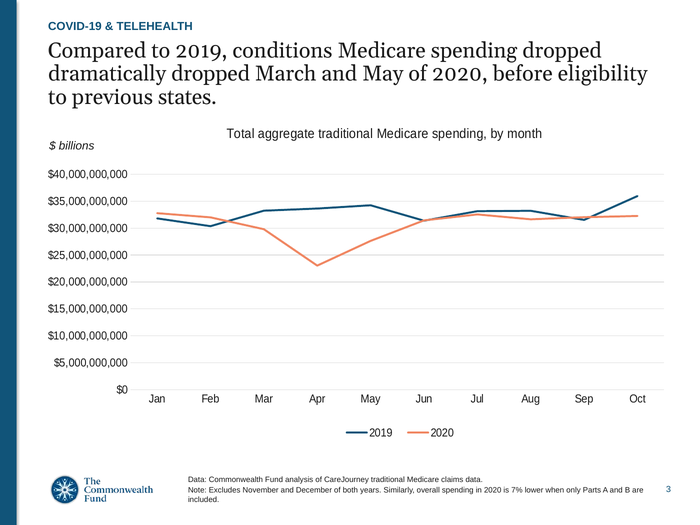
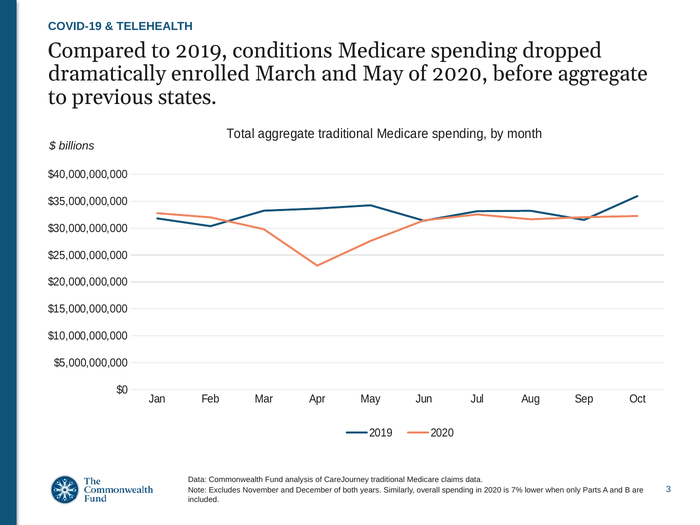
dramatically dropped: dropped -> enrolled
before eligibility: eligibility -> aggregate
